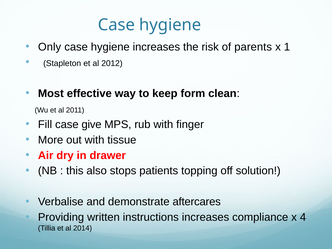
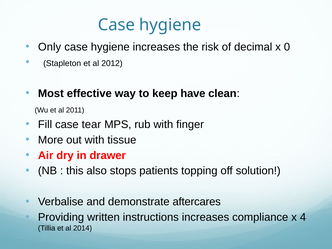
parents: parents -> decimal
1: 1 -> 0
form: form -> have
give: give -> tear
